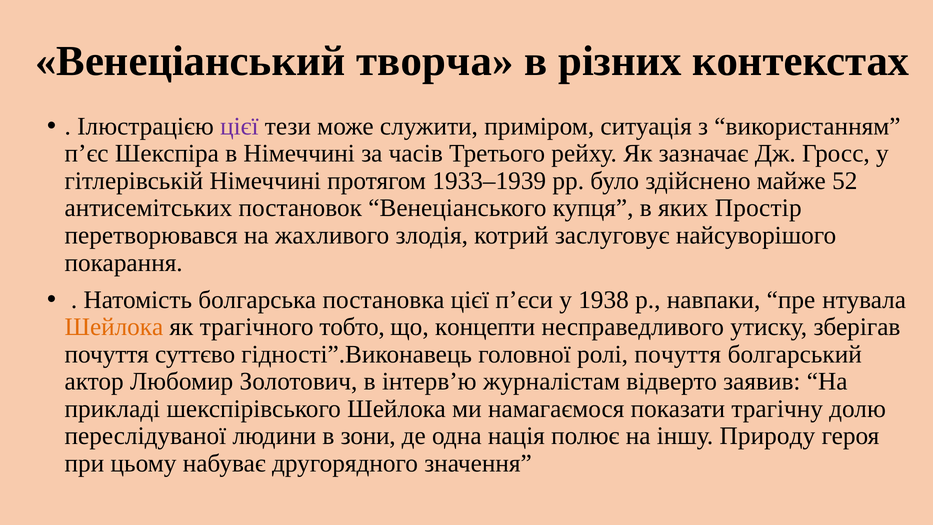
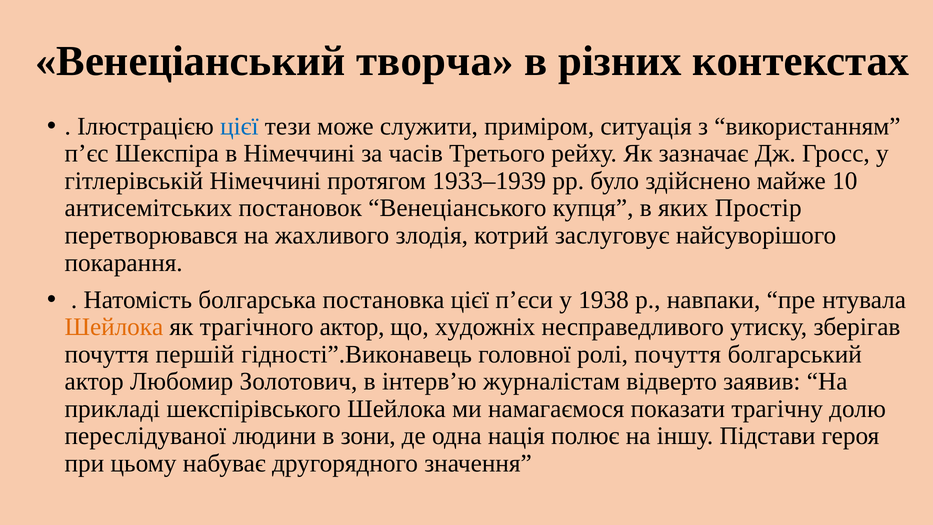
цієї at (239, 126) colour: purple -> blue
52: 52 -> 10
трагічного тобто: тобто -> актор
концепти: концепти -> художніх
суттєво: суттєво -> першій
Природу: Природу -> Підстави
